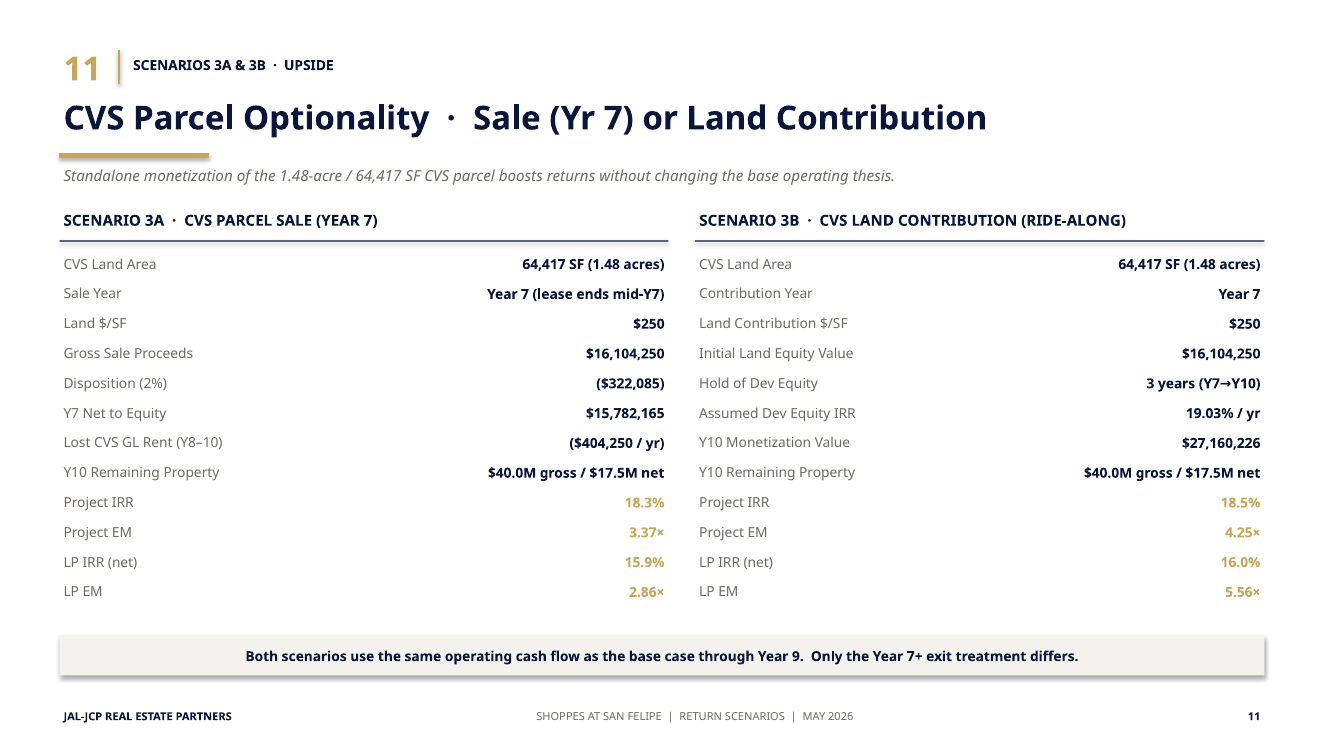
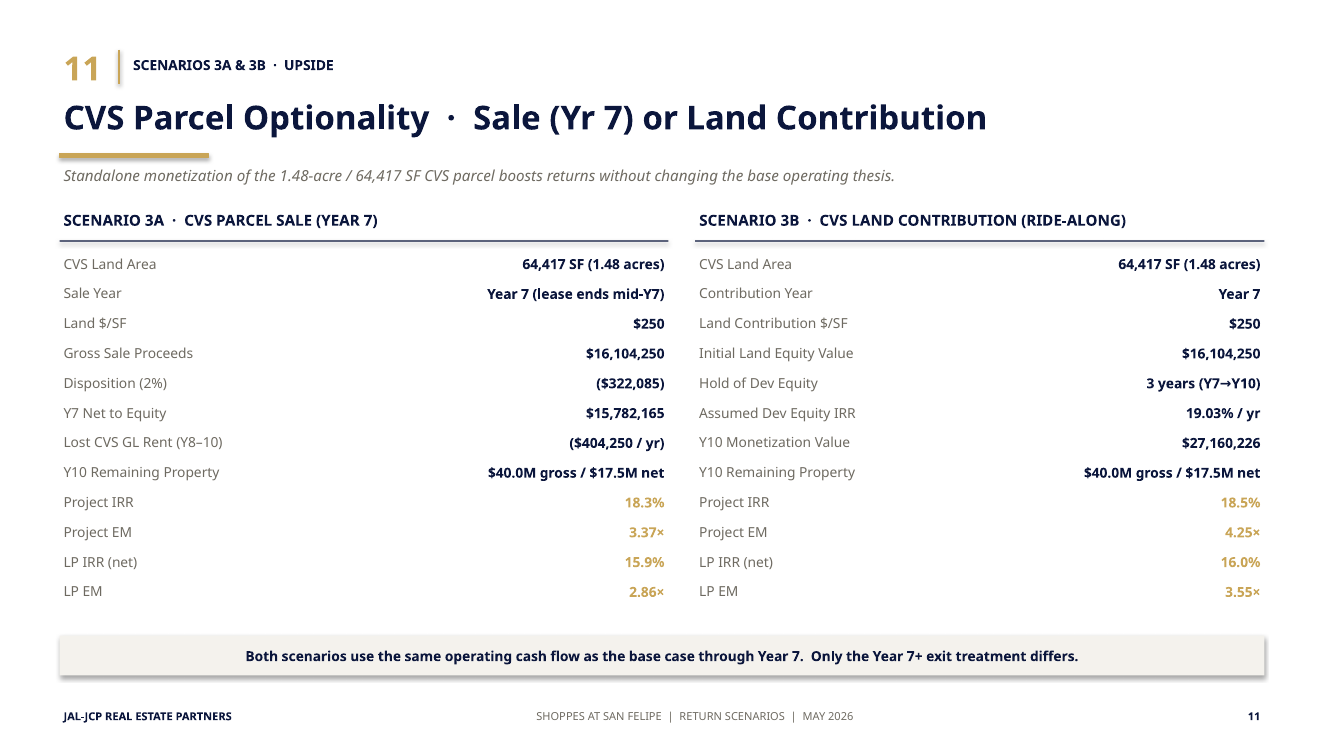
5.56×: 5.56× -> 3.55×
through Year 9: 9 -> 7
